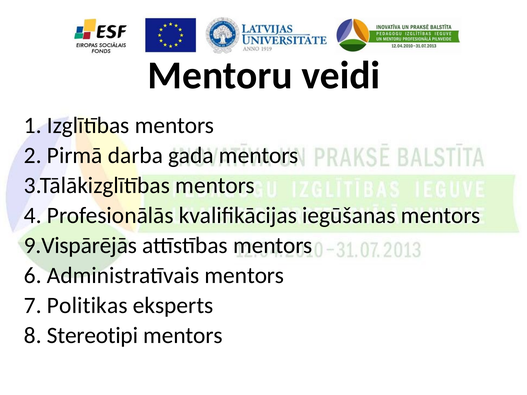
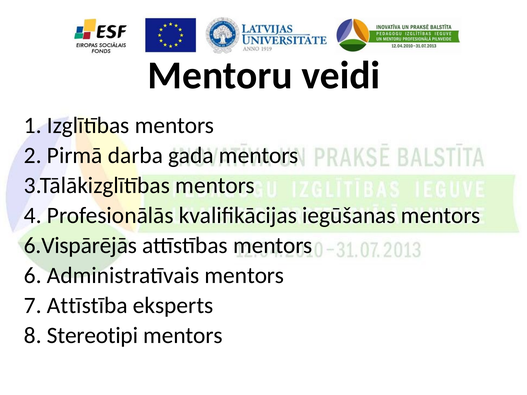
9.Vispārējās: 9.Vispārējās -> 6.Vispārējās
Politikas: Politikas -> Attīstība
